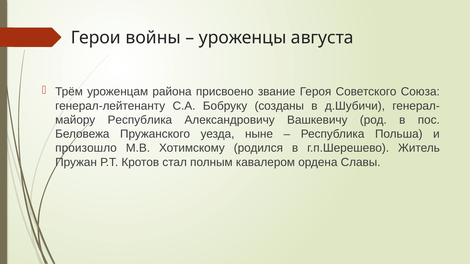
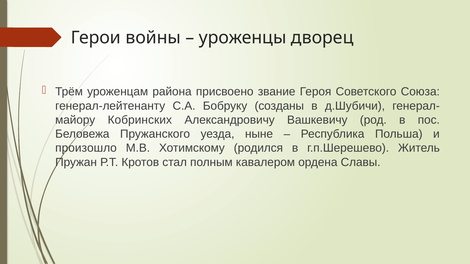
августа: августа -> дворец
Республика at (140, 120): Республика -> Кобринских
